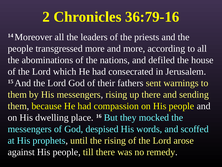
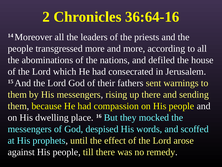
36:79-16: 36:79-16 -> 36:64-16
the rising: rising -> effect
